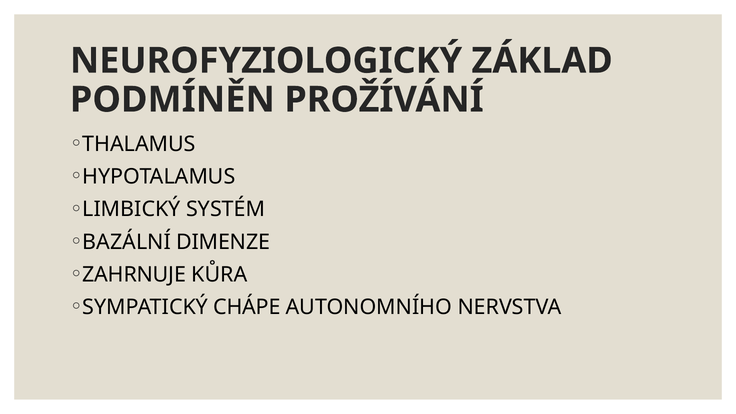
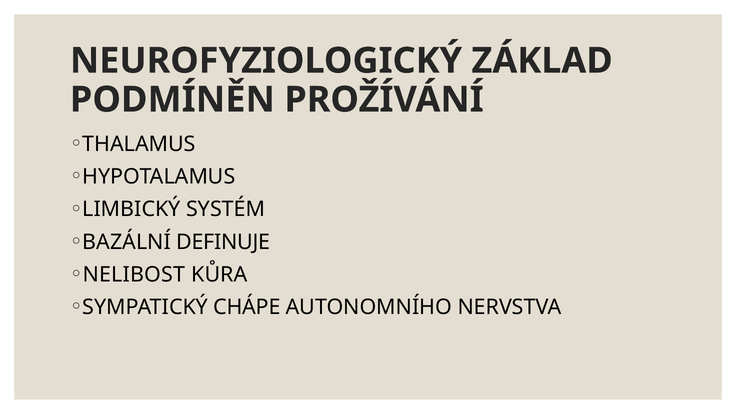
DIMENZE: DIMENZE -> DEFINUJE
ZAHRNUJE: ZAHRNUJE -> NELIBOST
